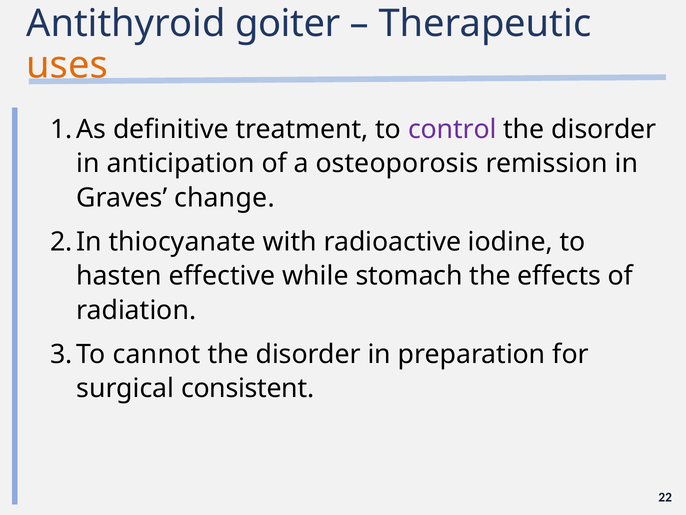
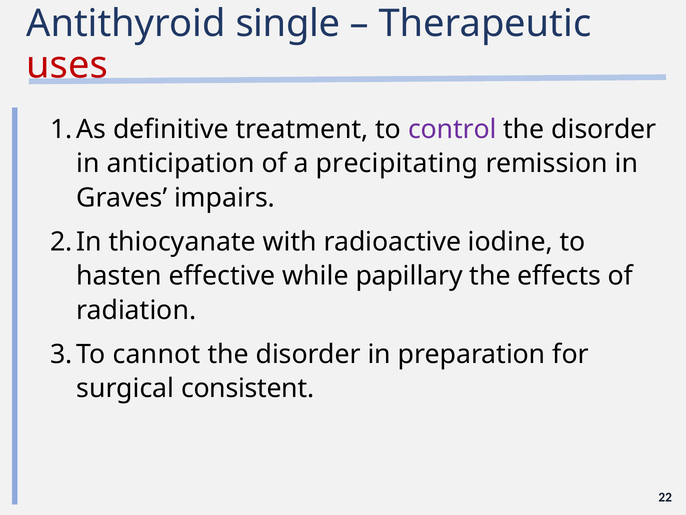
goiter: goiter -> single
uses colour: orange -> red
osteoporosis: osteoporosis -> precipitating
change: change -> impairs
stomach: stomach -> papillary
